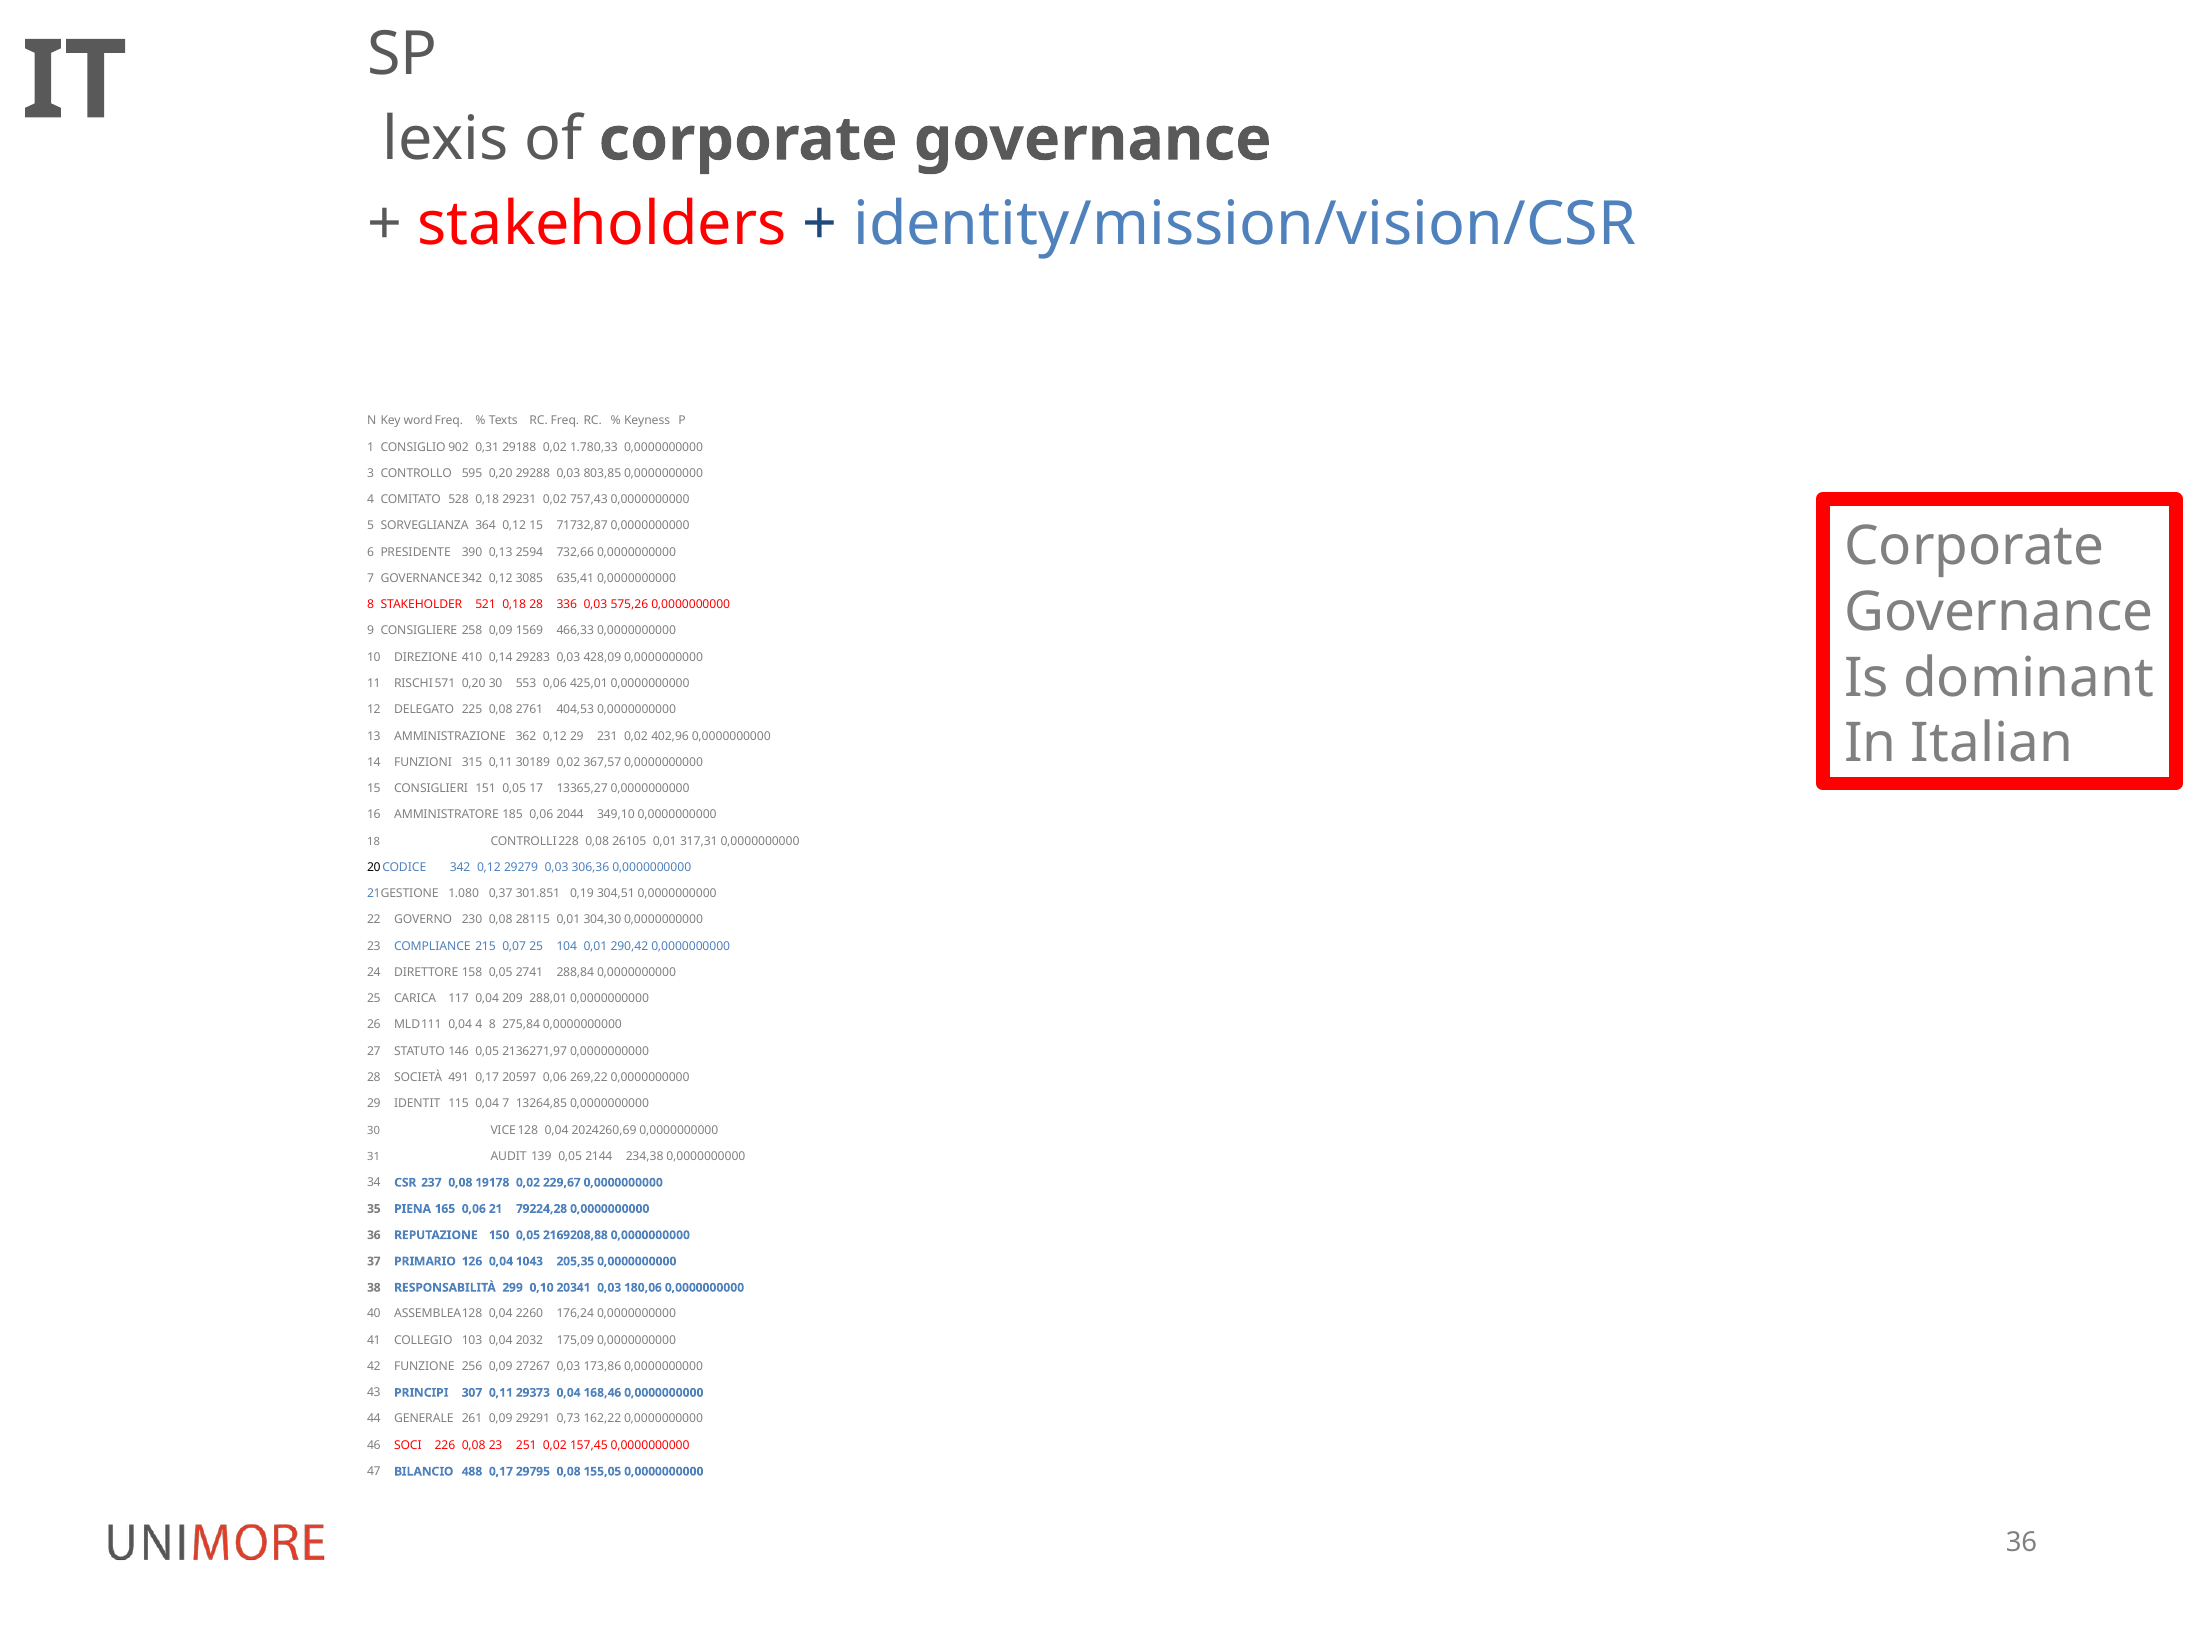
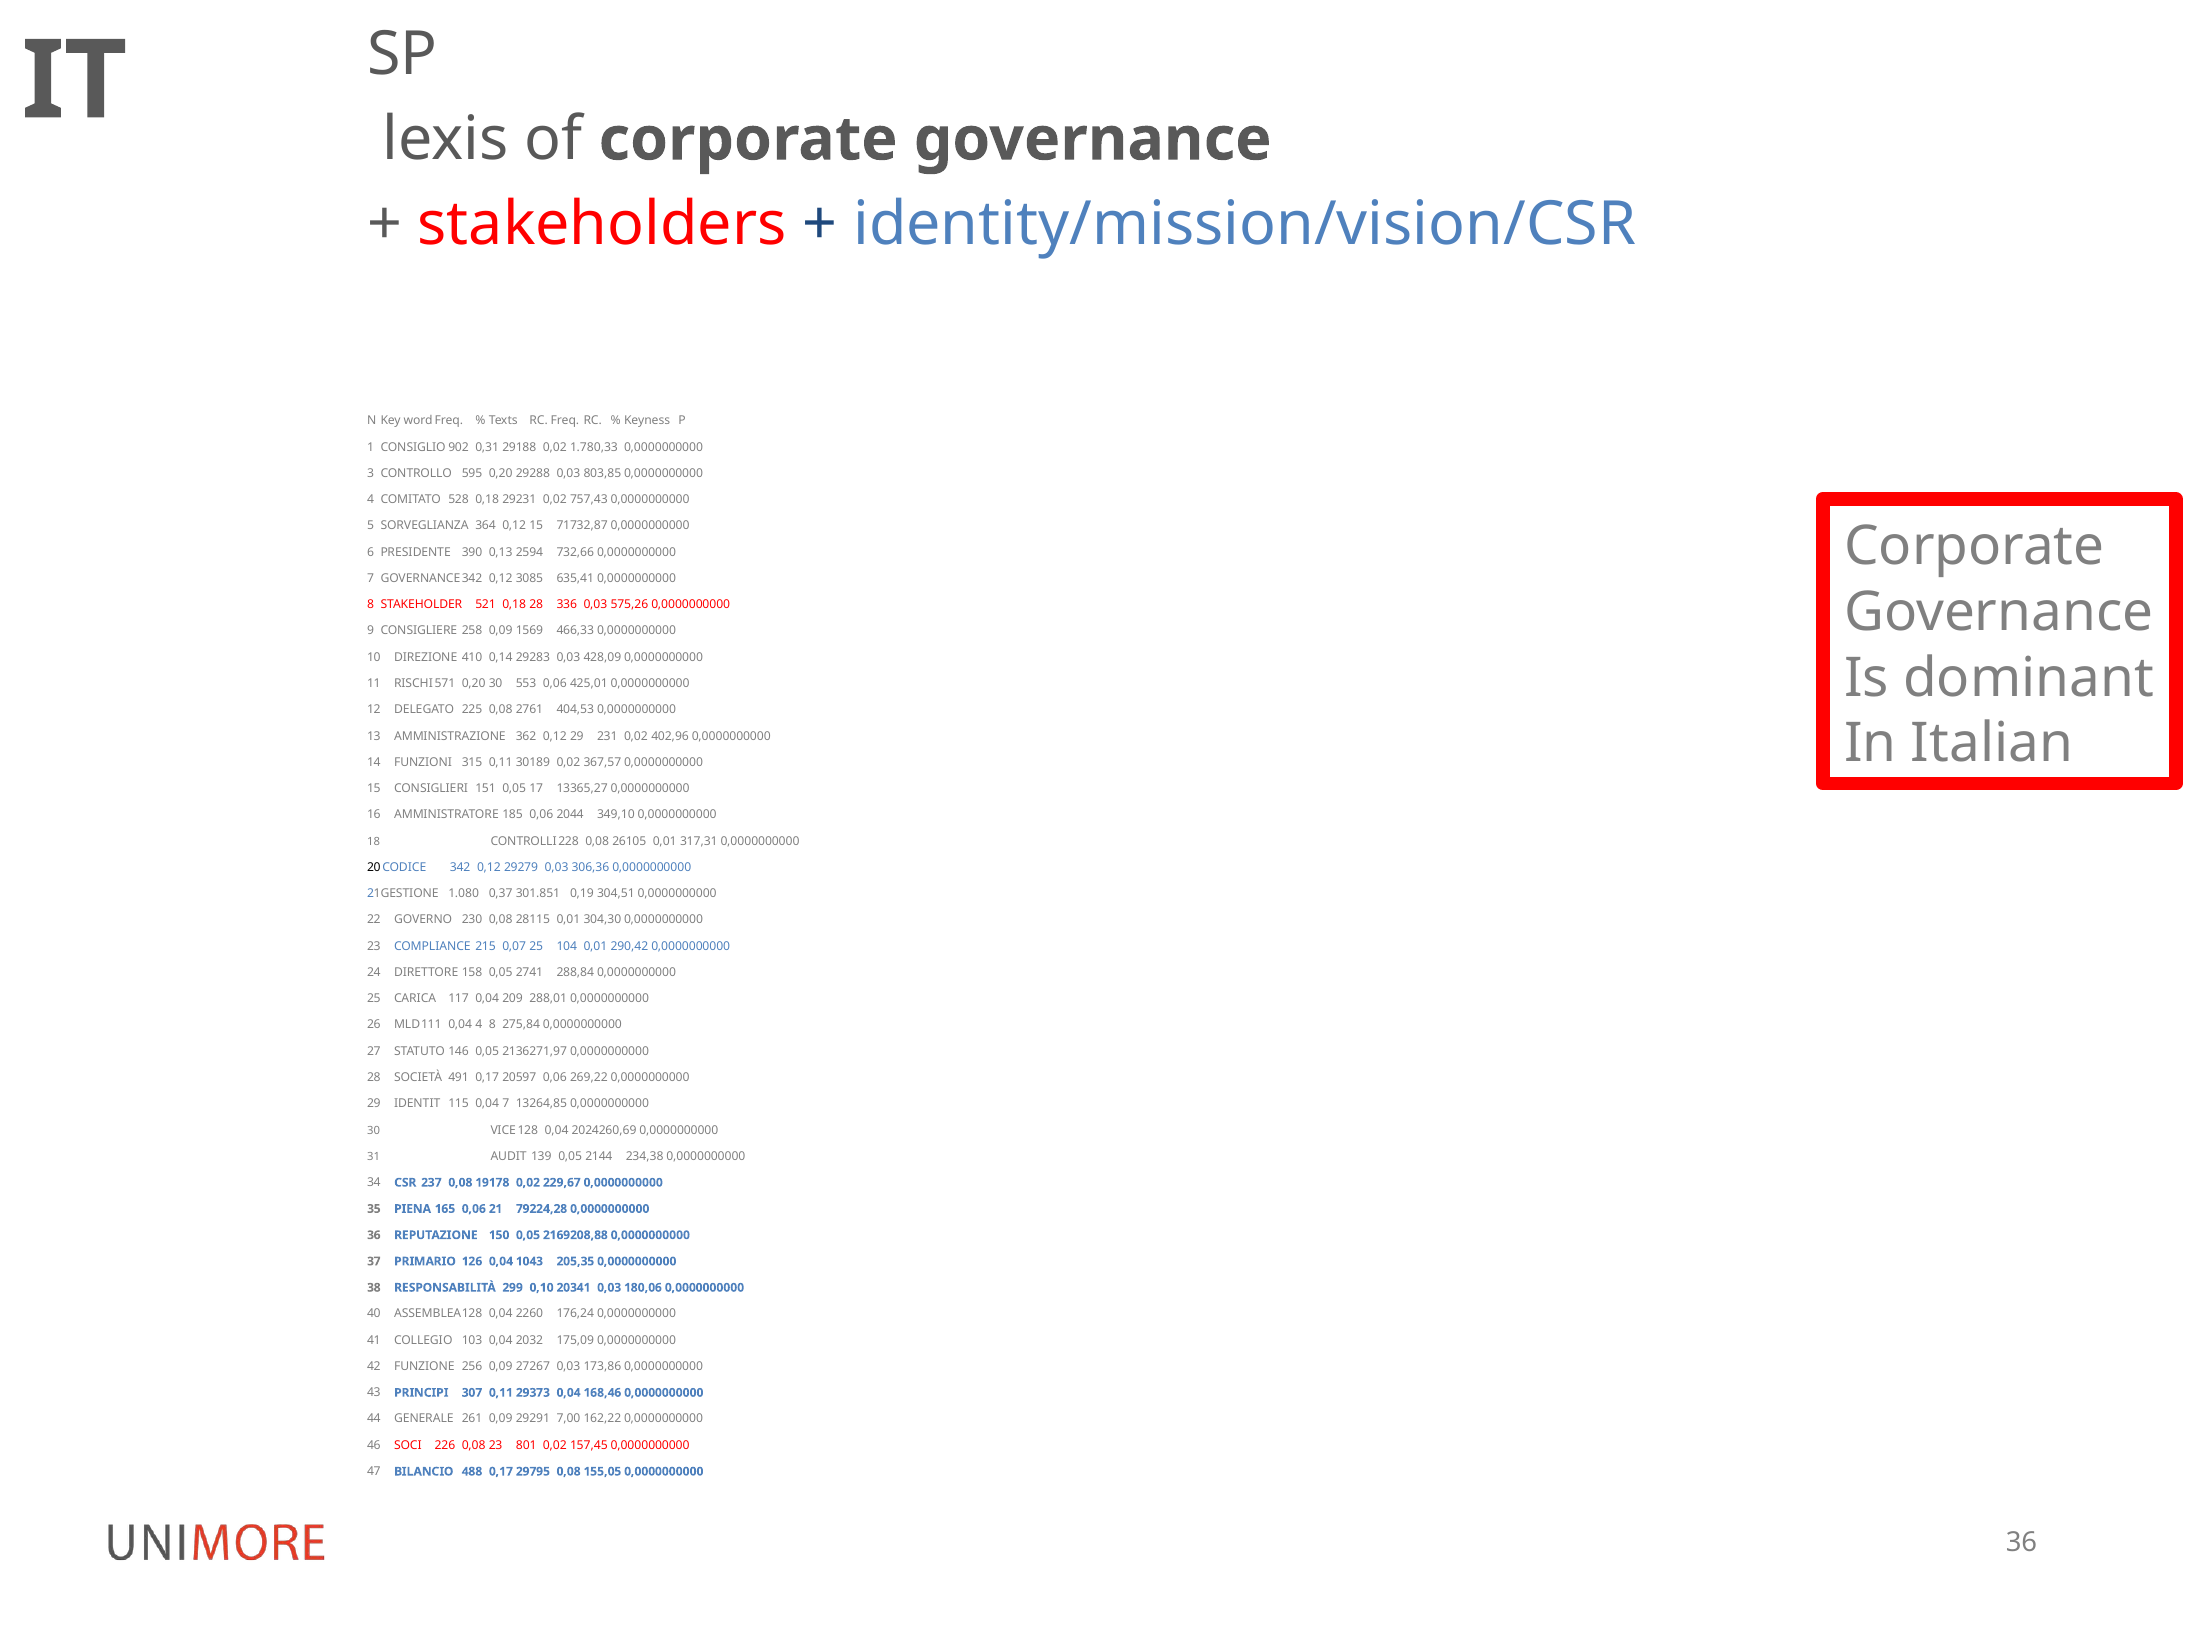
0,73: 0,73 -> 7,00
251: 251 -> 801
